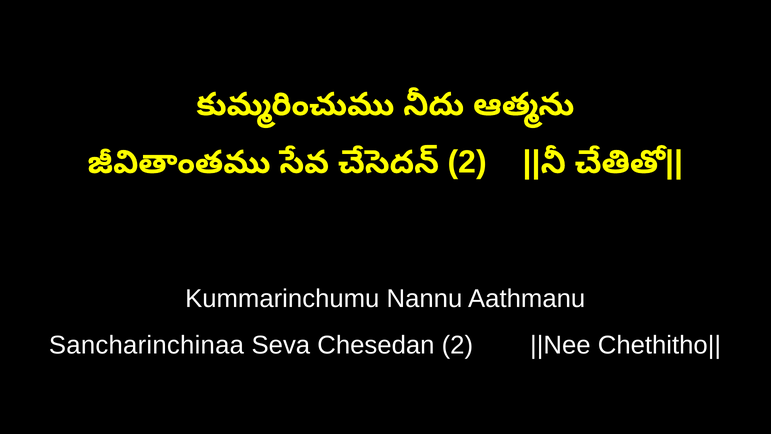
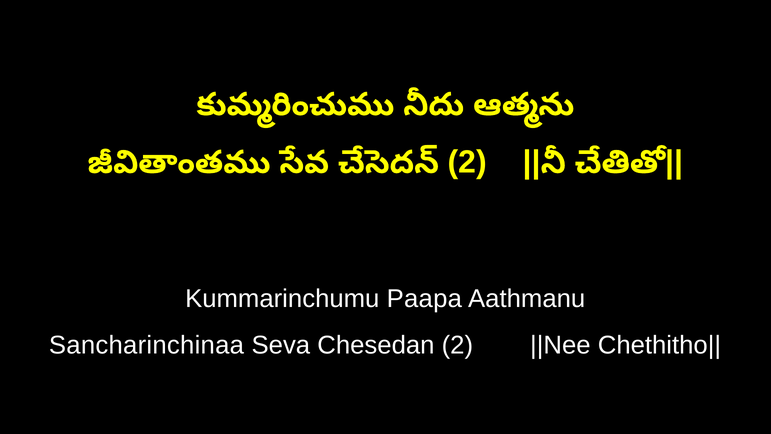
Nannu: Nannu -> Paapa
